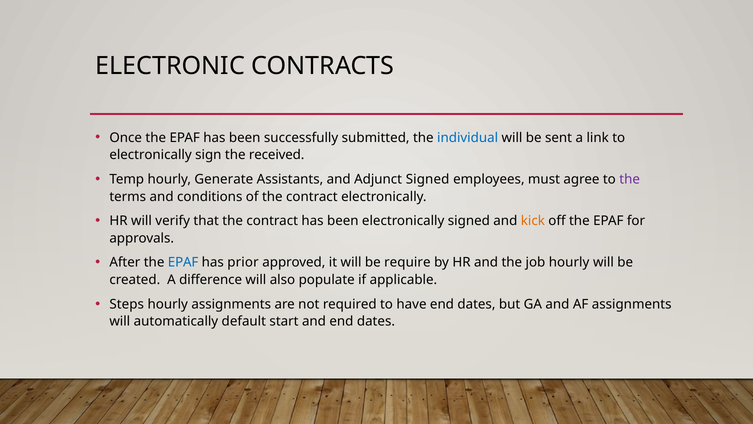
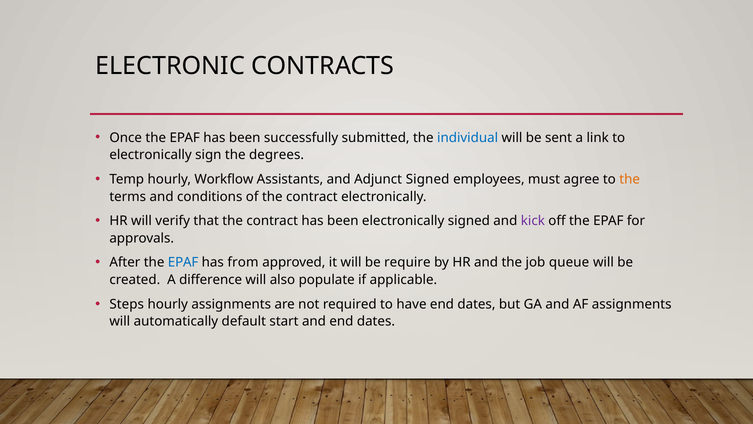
received: received -> degrees
Generate: Generate -> Workflow
the at (630, 179) colour: purple -> orange
kick colour: orange -> purple
prior: prior -> from
job hourly: hourly -> queue
